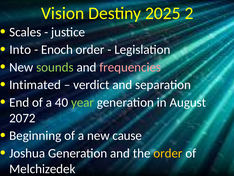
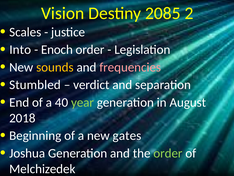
2025: 2025 -> 2085
sounds colour: light green -> yellow
Intimated: Intimated -> Stumbled
2072: 2072 -> 2018
cause: cause -> gates
order at (168, 153) colour: yellow -> light green
